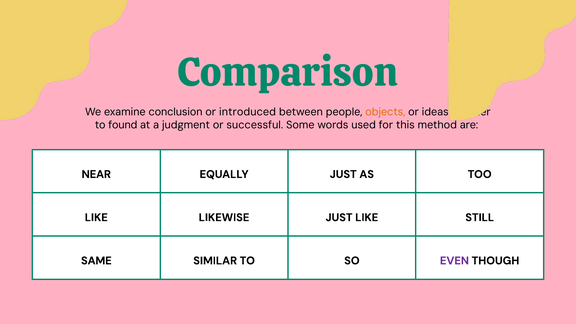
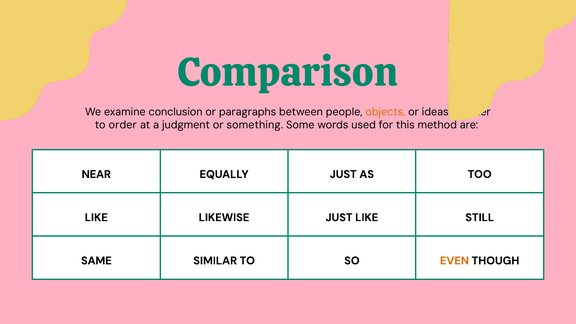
introduced: introduced -> paragraphs
to found: found -> order
successful: successful -> something
EVEN colour: purple -> orange
